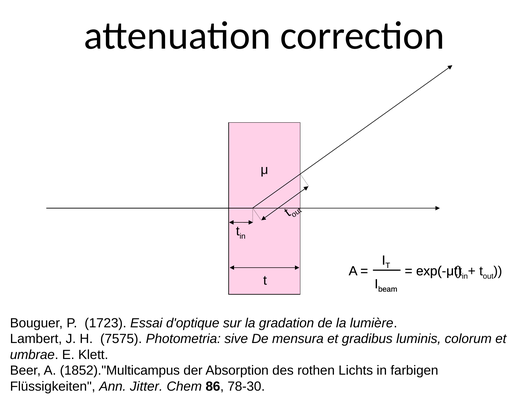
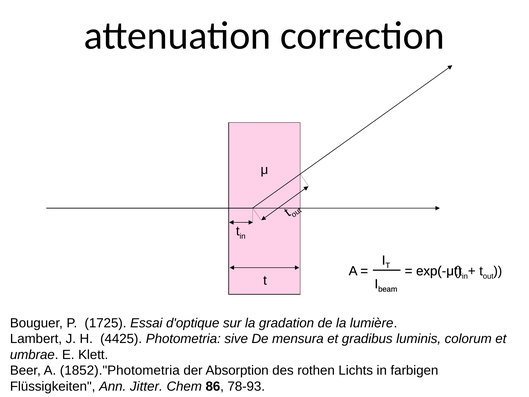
1723: 1723 -> 1725
7575: 7575 -> 4425
1852)."Multicampus: 1852)."Multicampus -> 1852)."Photometria
78-30: 78-30 -> 78-93
